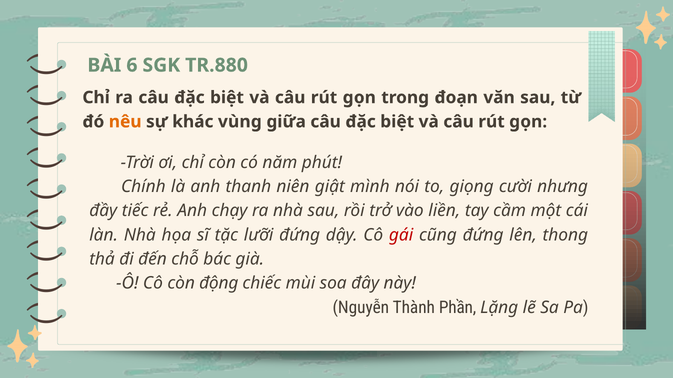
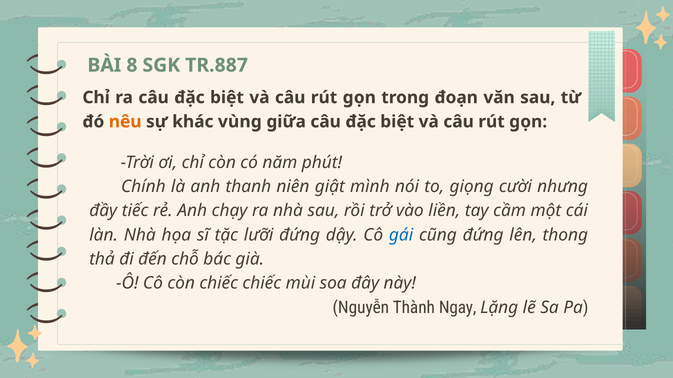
6: 6 -> 8
TR.880: TR.880 -> TR.887
gái colour: red -> blue
còn động: động -> chiếc
Phần: Phần -> Ngay
